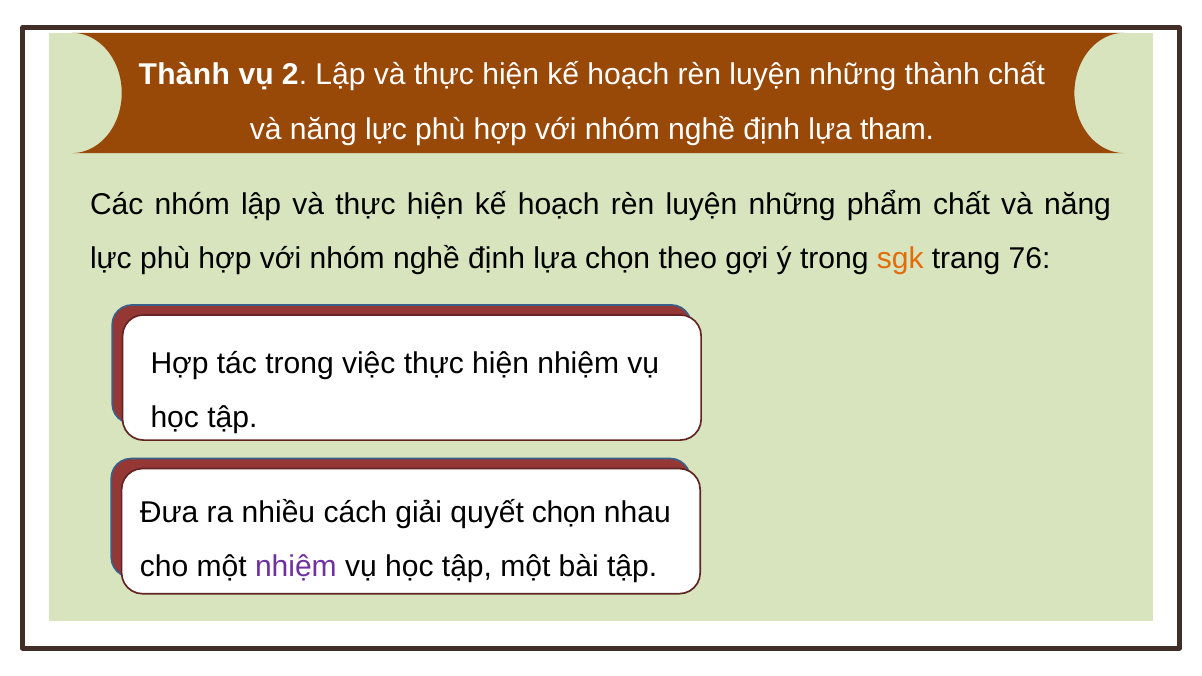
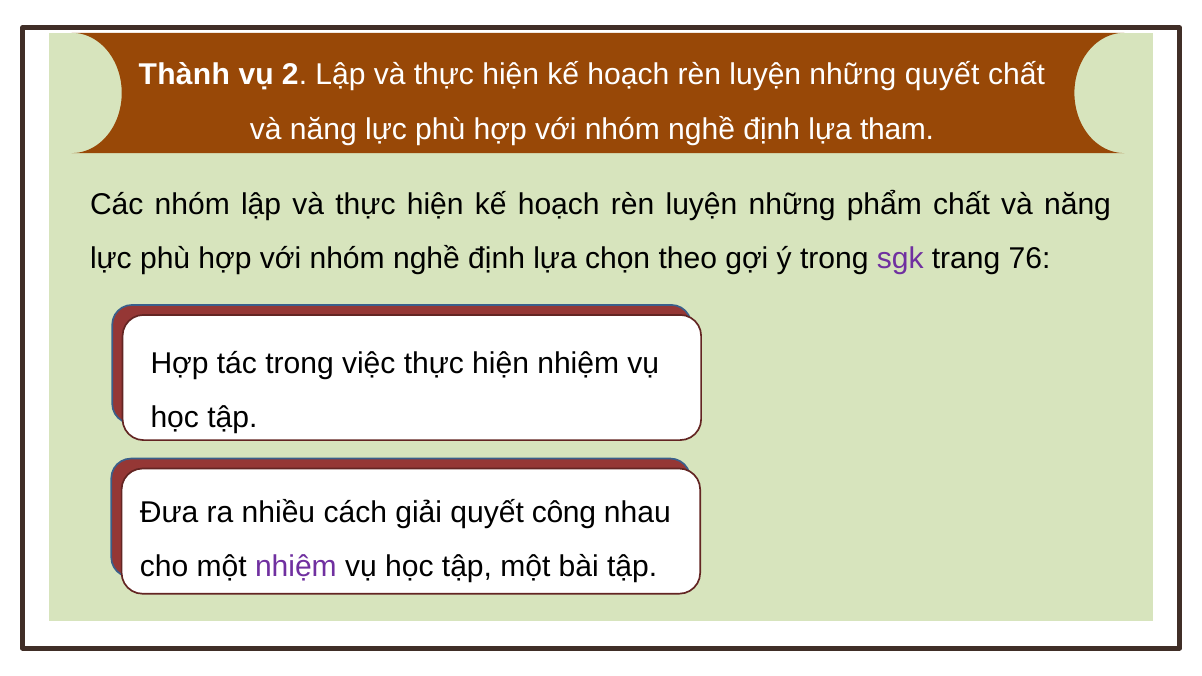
những thành: thành -> quyết
sgk colour: orange -> purple
quyết chọn: chọn -> công
